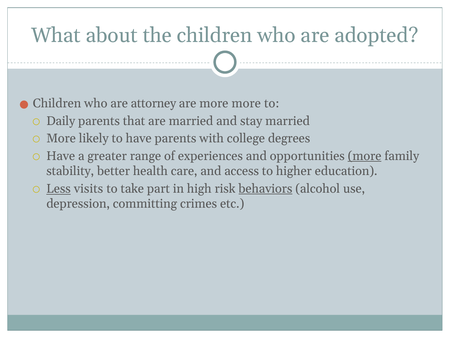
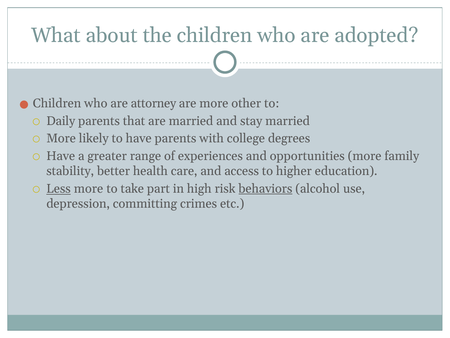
more more: more -> other
more at (365, 156) underline: present -> none
Less visits: visits -> more
